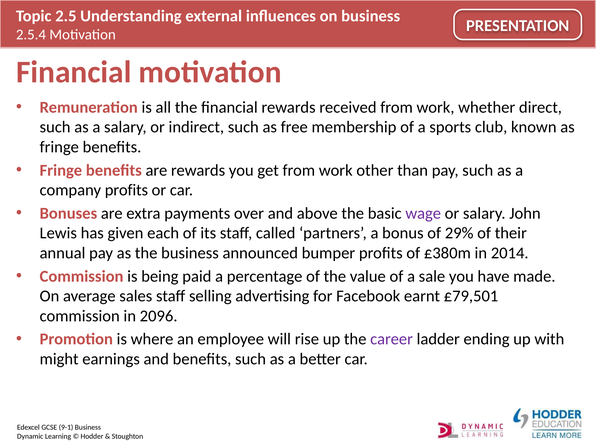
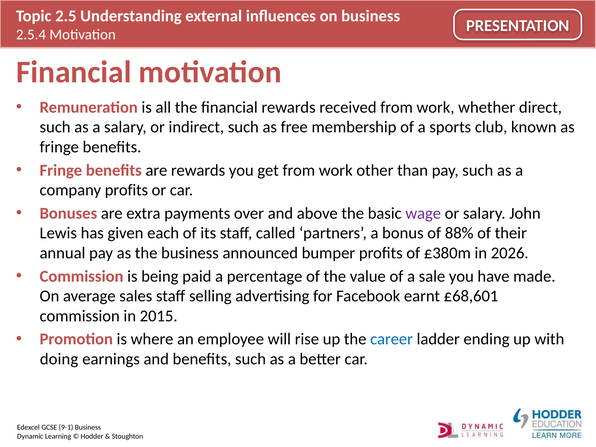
29%: 29% -> 88%
2014: 2014 -> 2026
£79,501: £79,501 -> £68,601
2096: 2096 -> 2015
career colour: purple -> blue
might: might -> doing
